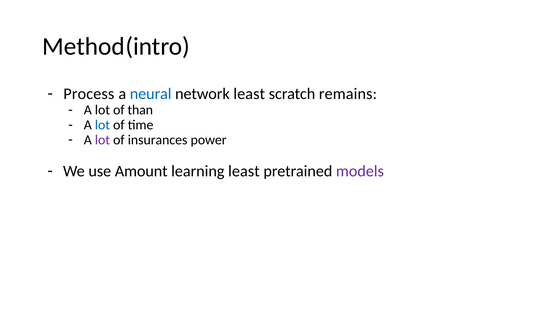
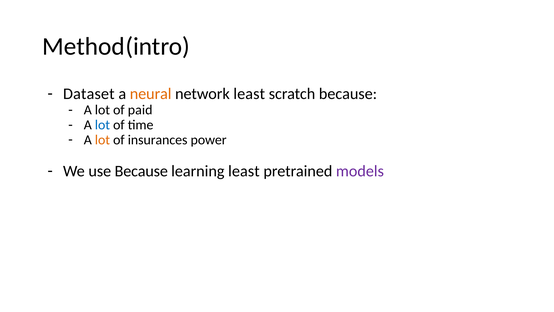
Process: Process -> Dataset
neural colour: blue -> orange
scratch remains: remains -> because
than: than -> paid
lot at (102, 140) colour: purple -> orange
use Amount: Amount -> Because
